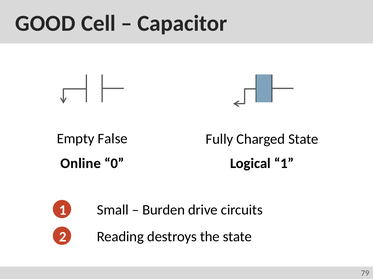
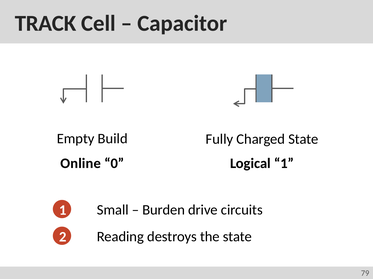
GOOD: GOOD -> TRACK
False: False -> Build
